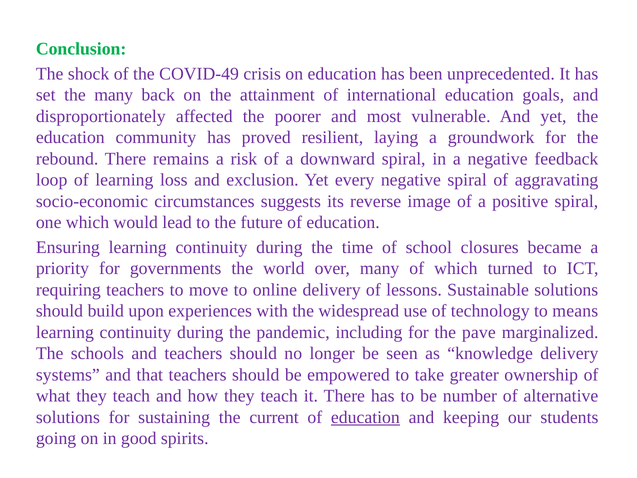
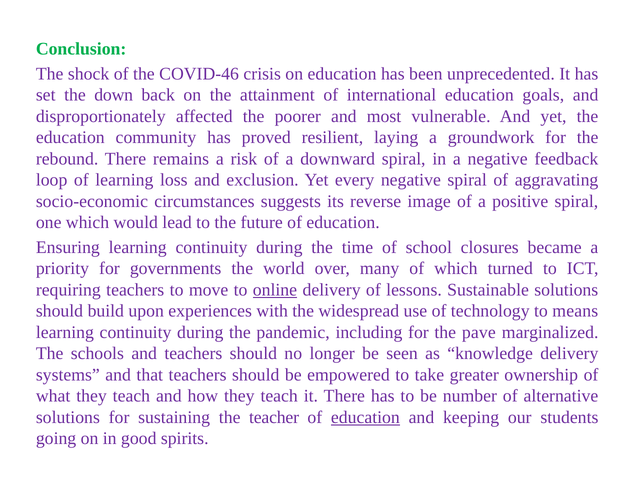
COVID-49: COVID-49 -> COVID-46
the many: many -> down
online underline: none -> present
current: current -> teacher
